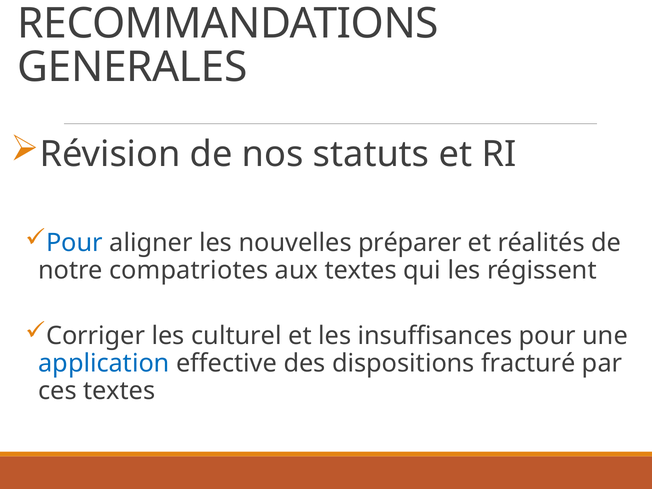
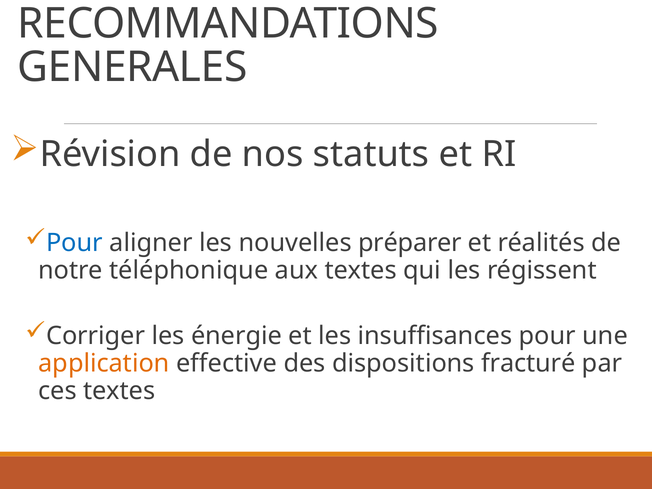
compatriotes: compatriotes -> téléphonique
culturel: culturel -> énergie
application colour: blue -> orange
